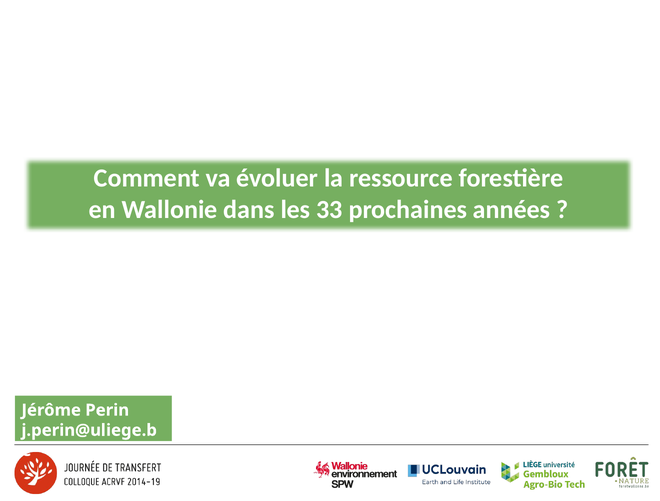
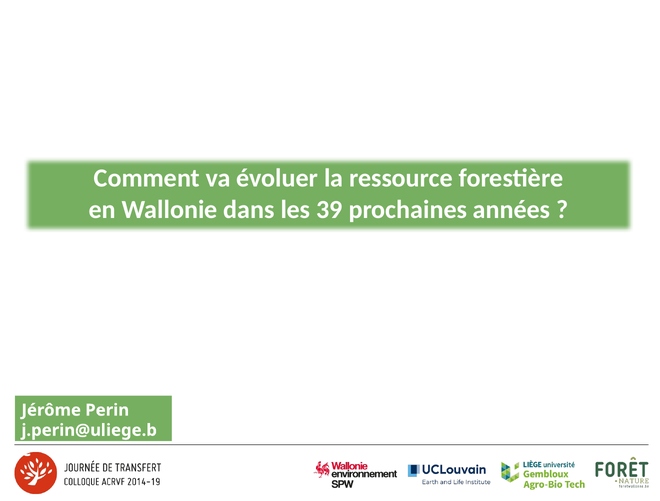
33: 33 -> 39
